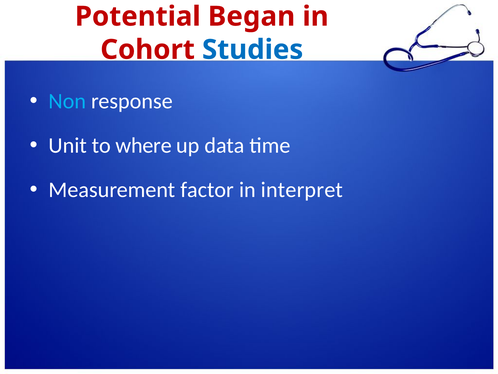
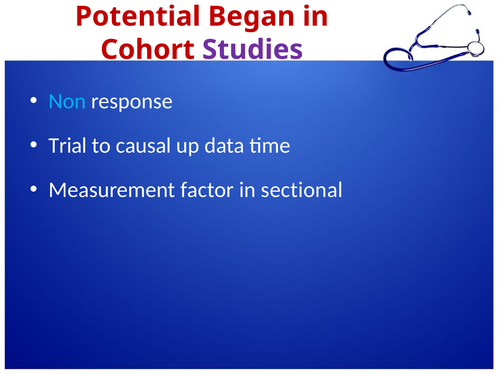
Studies colour: blue -> purple
Unit: Unit -> Trial
where: where -> causal
interpret: interpret -> sectional
